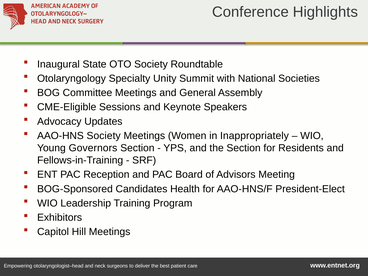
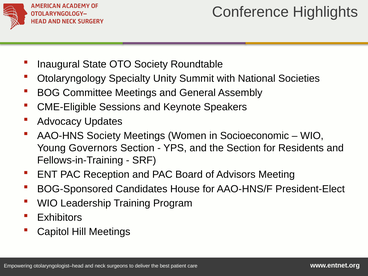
Inappropriately: Inappropriately -> Socioeconomic
Health: Health -> House
